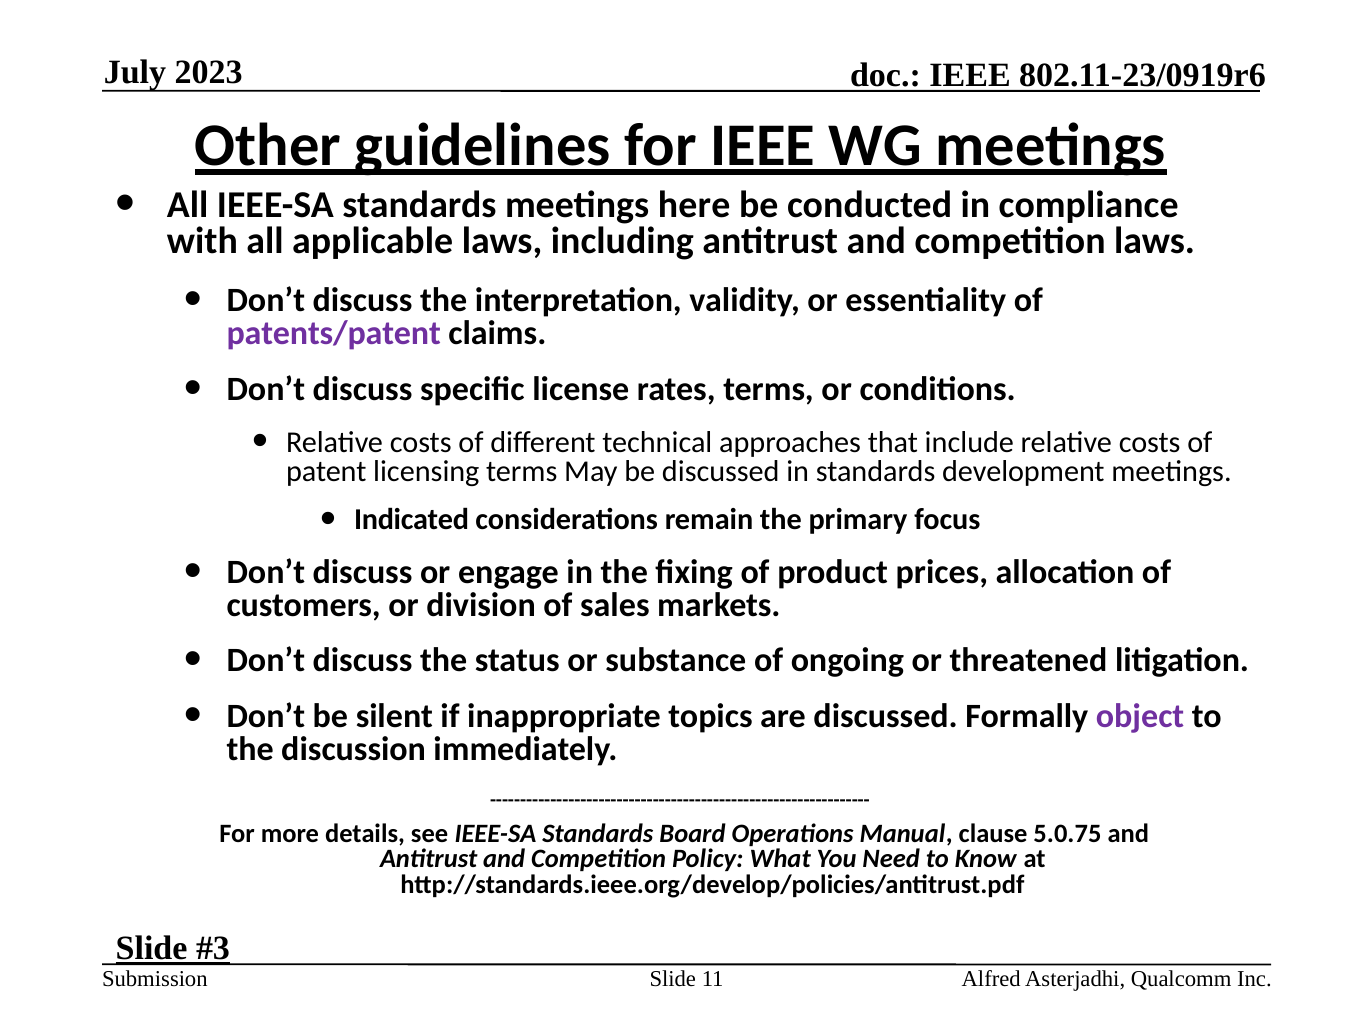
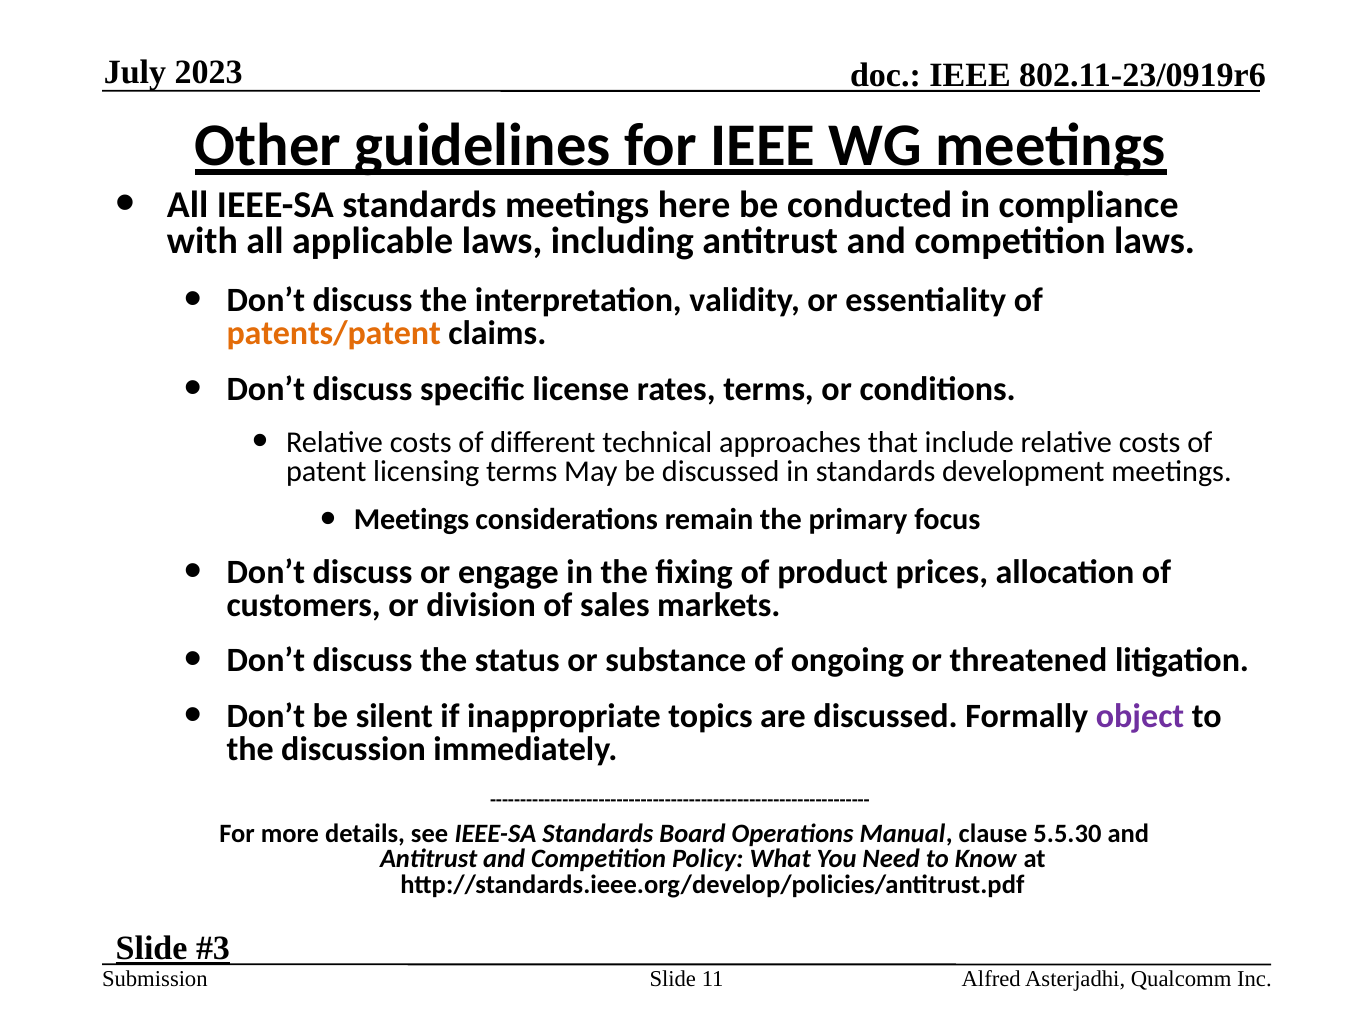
patents/patent colour: purple -> orange
Indicated at (412, 520): Indicated -> Meetings
5.0.75: 5.0.75 -> 5.5.30
